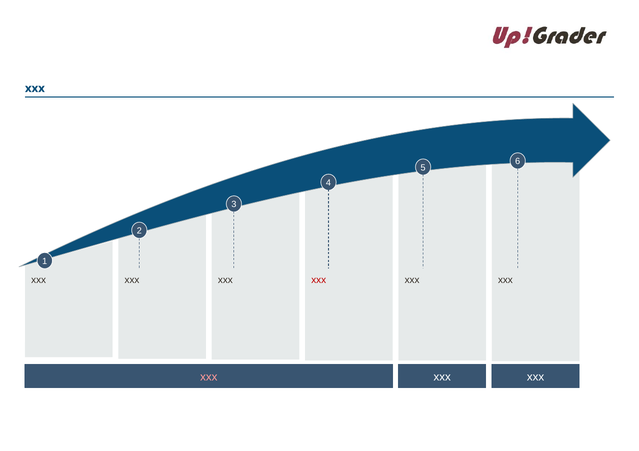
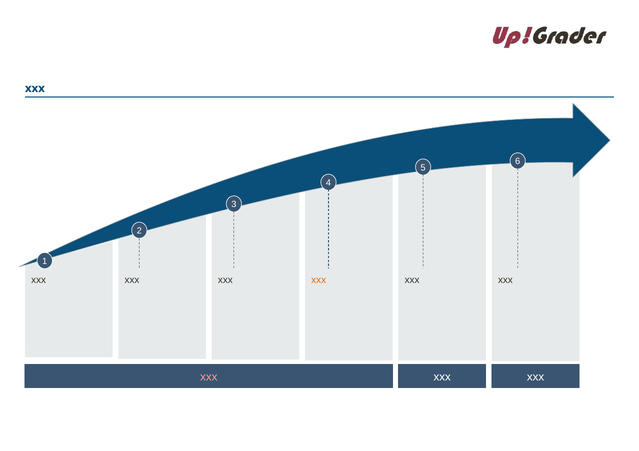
xxx at (319, 280) colour: red -> orange
